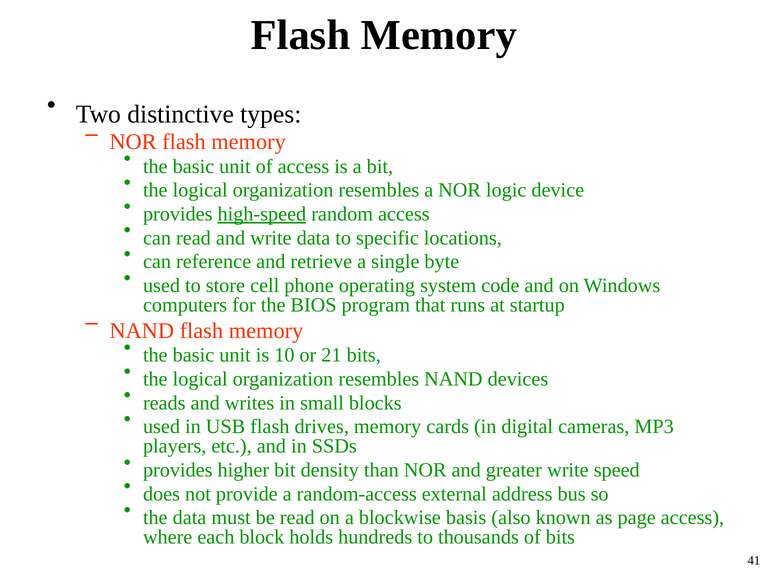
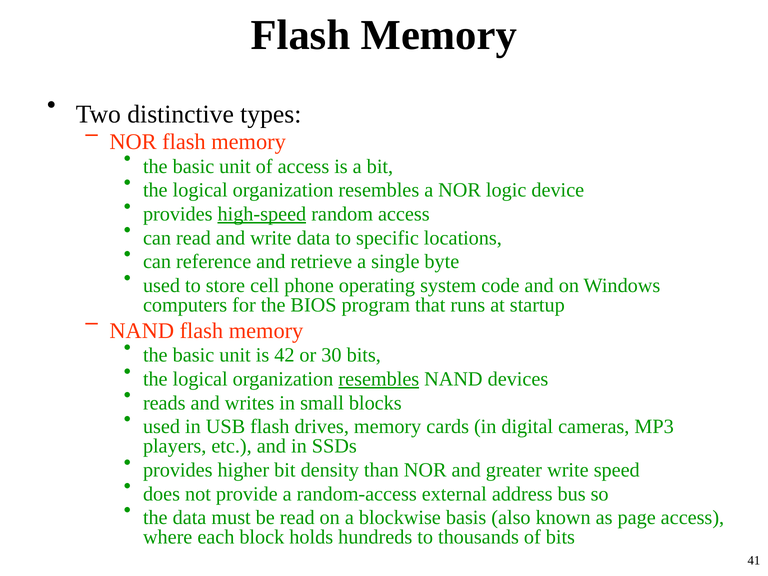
10: 10 -> 42
21: 21 -> 30
resembles at (379, 379) underline: none -> present
